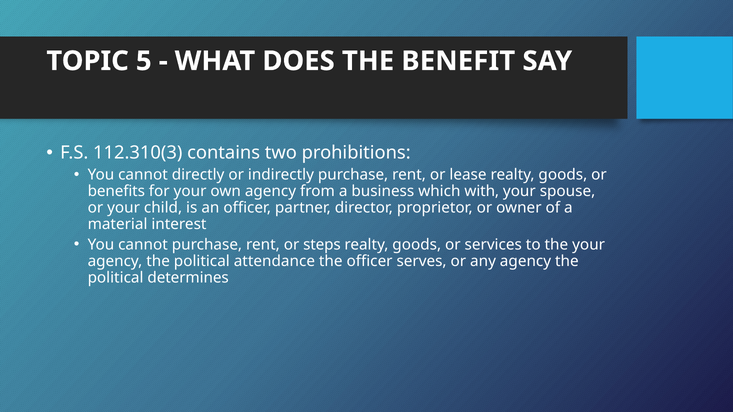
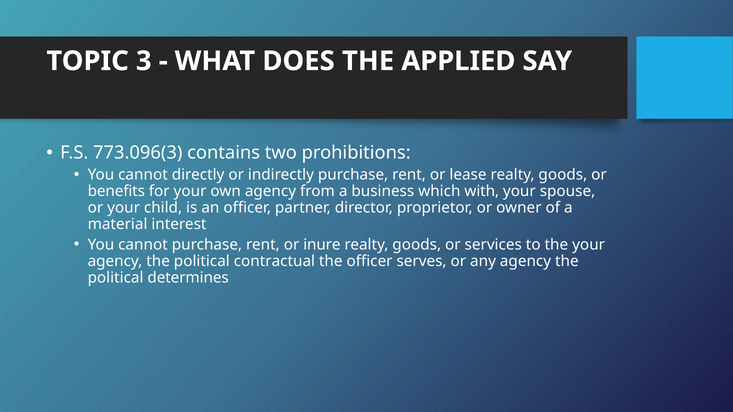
5: 5 -> 3
BENEFIT: BENEFIT -> APPLIED
112.310(3: 112.310(3 -> 773.096(3
steps: steps -> inure
attendance: attendance -> contractual
